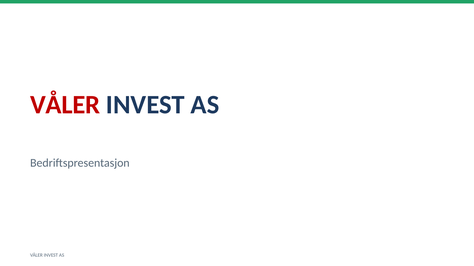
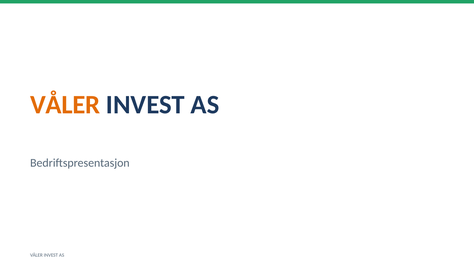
VÅLER at (65, 105) colour: red -> orange
